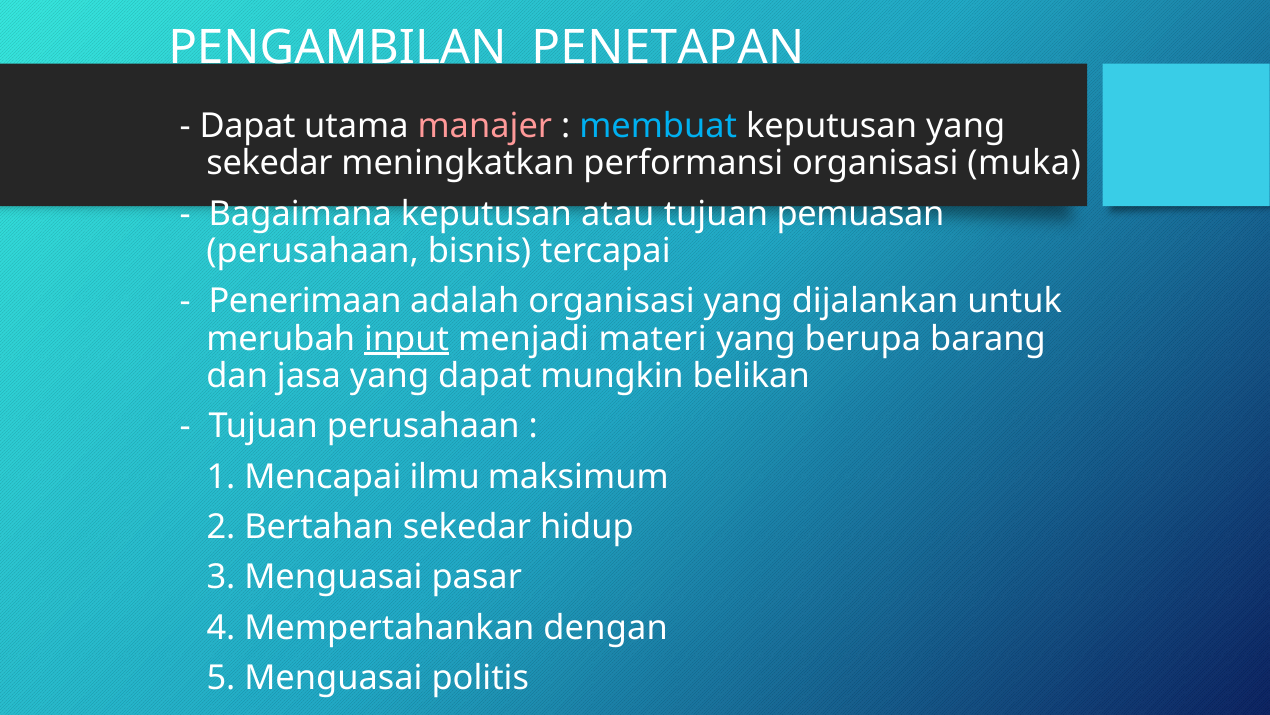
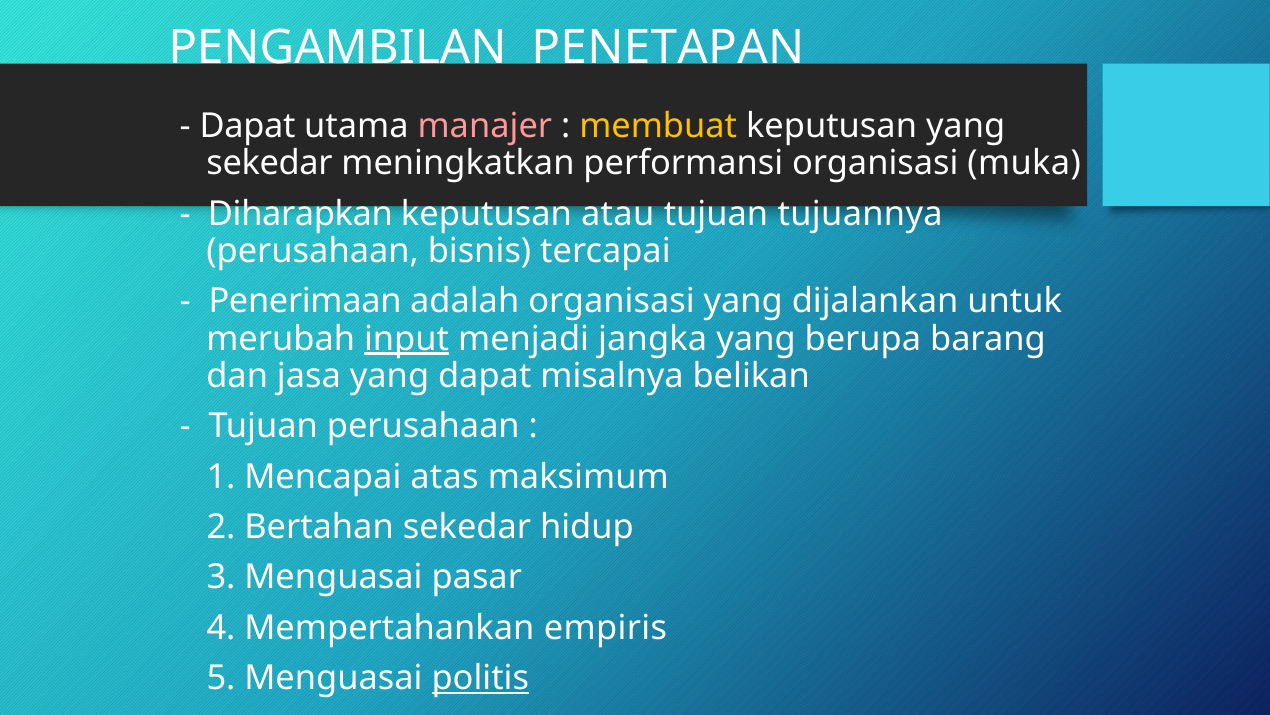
membuat colour: light blue -> yellow
Bagaimana: Bagaimana -> Diharapkan
pemuasan: pemuasan -> tujuannya
materi: materi -> jangka
mungkin: mungkin -> misalnya
ilmu: ilmu -> atas
dengan: dengan -> empiris
politis underline: none -> present
